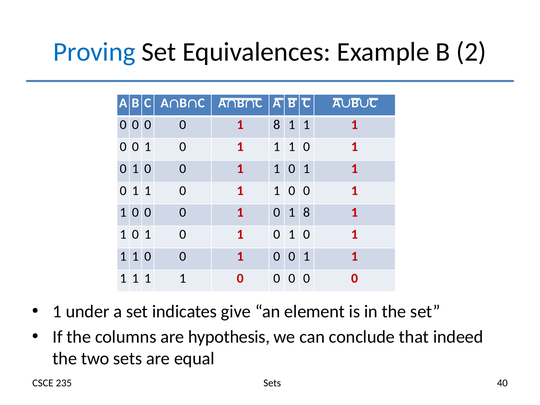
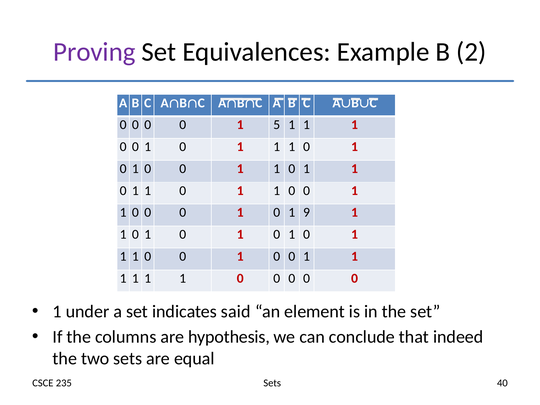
Proving colour: blue -> purple
0 0 1 8: 8 -> 5
1 0 1 8: 8 -> 9
give: give -> said
